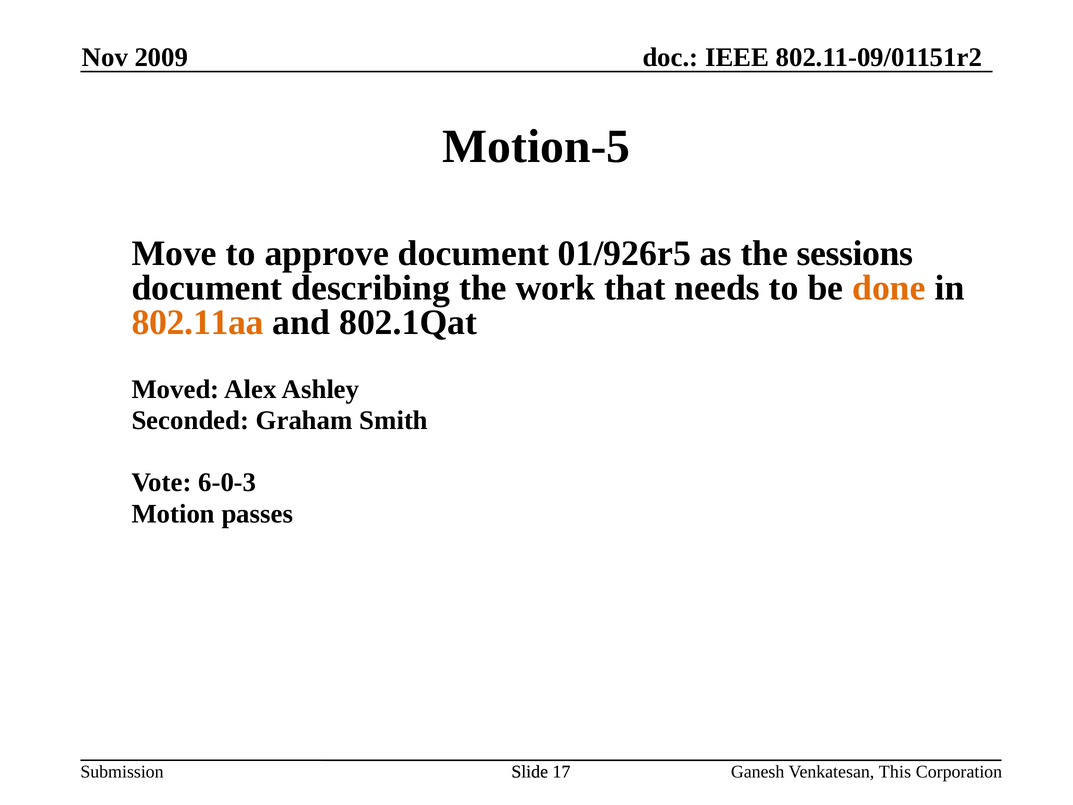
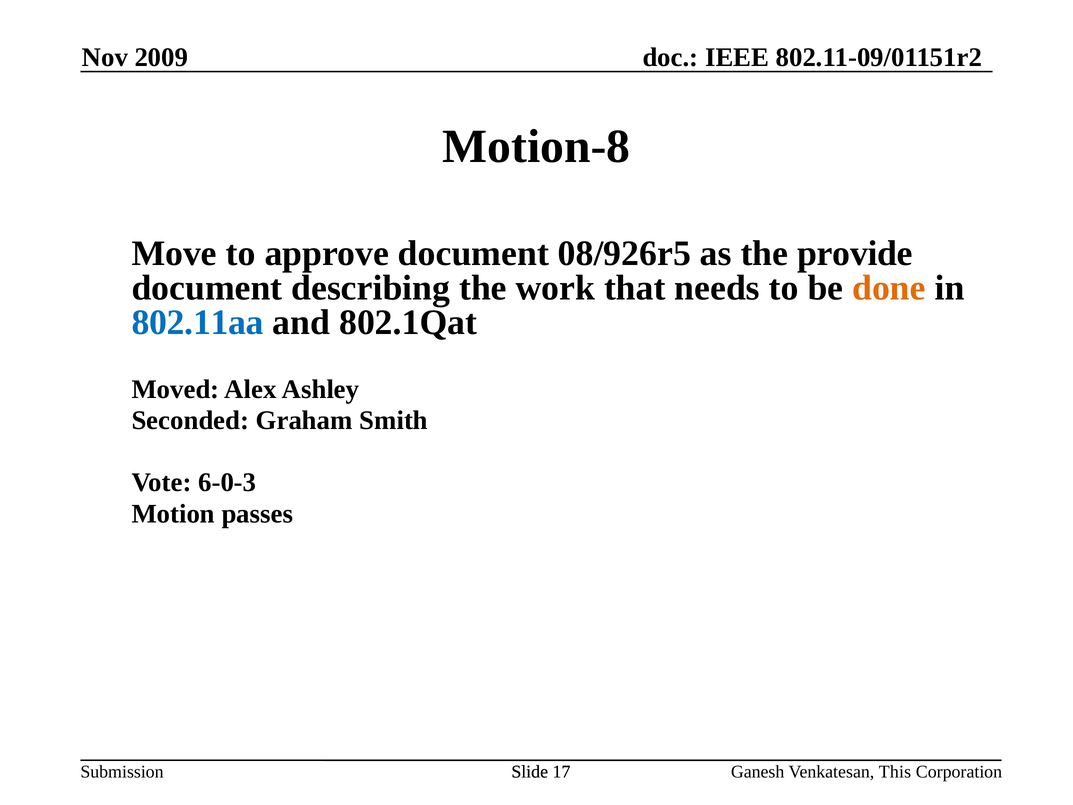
Motion-5: Motion-5 -> Motion-8
01/926r5: 01/926r5 -> 08/926r5
sessions: sessions -> provide
802.11aa colour: orange -> blue
